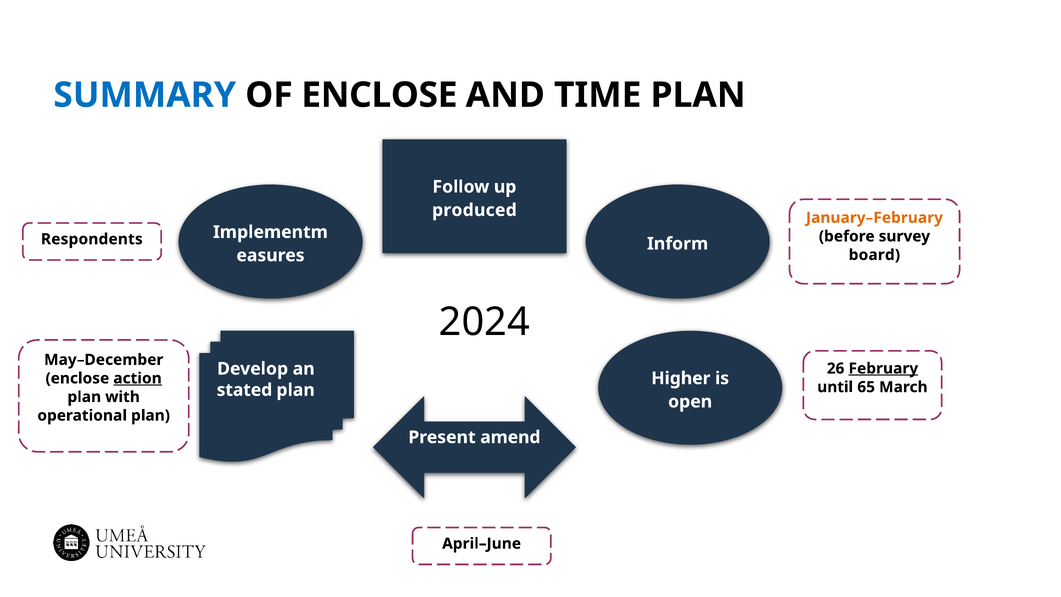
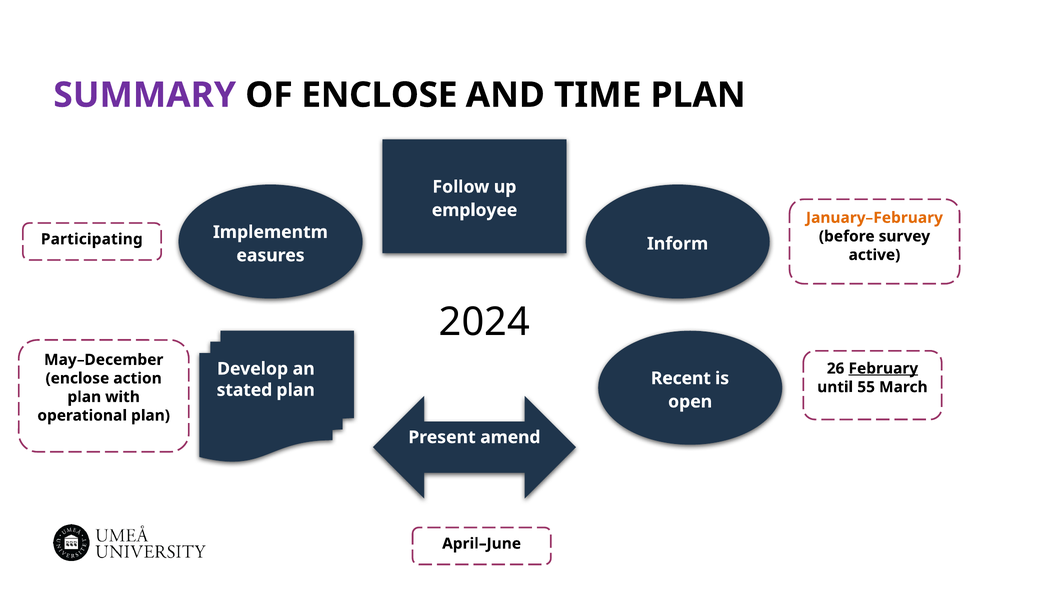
SUMMARY colour: blue -> purple
produced: produced -> employee
Respondents: Respondents -> Participating
board: board -> active
Higher: Higher -> Recent
action underline: present -> none
65: 65 -> 55
